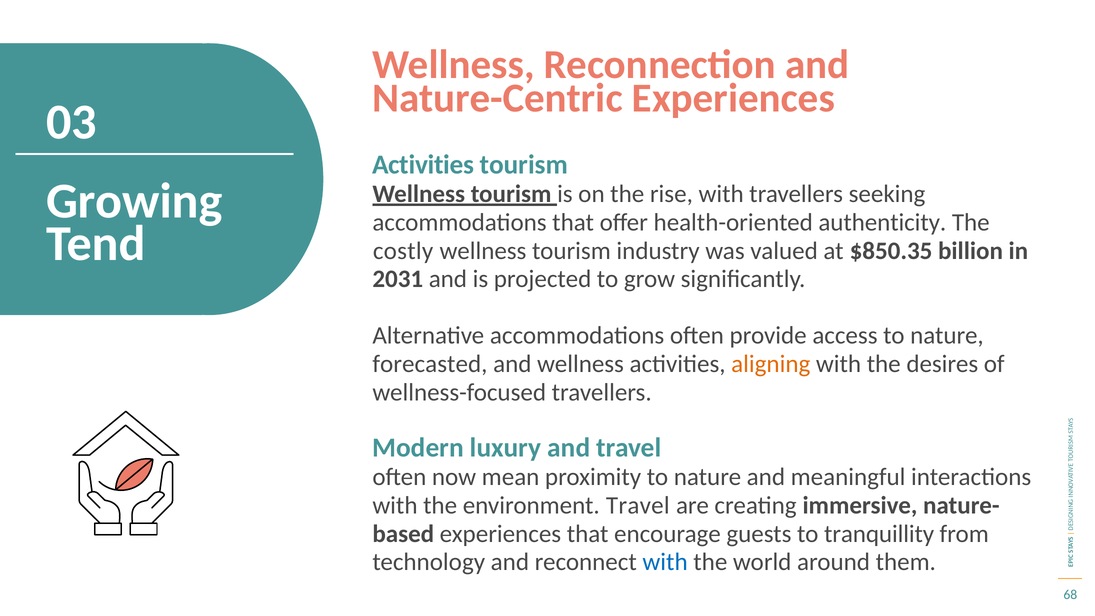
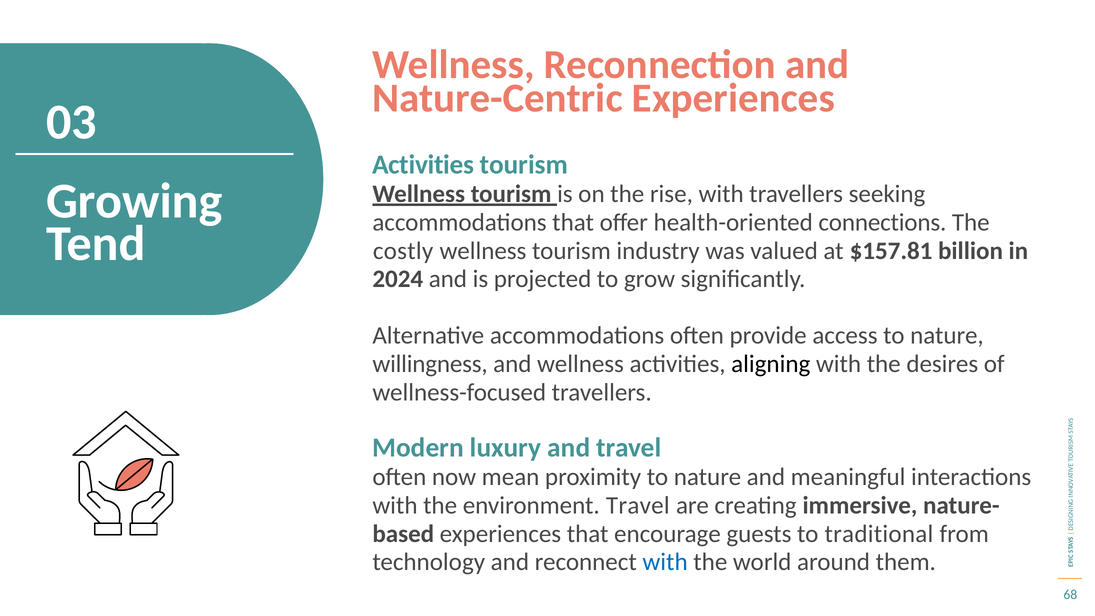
authenticity: authenticity -> connections
$850.35: $850.35 -> $157.81
2031: 2031 -> 2024
forecasted: forecasted -> willingness
aligning colour: orange -> black
tranquillity: tranquillity -> traditional
